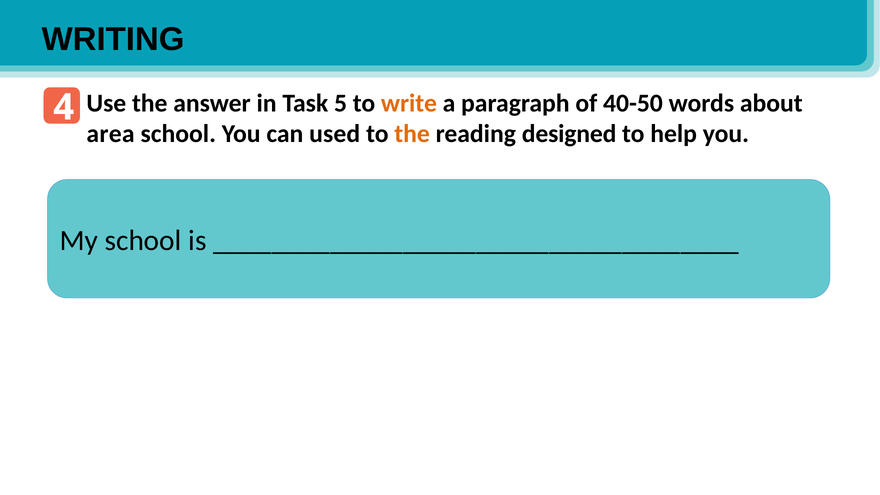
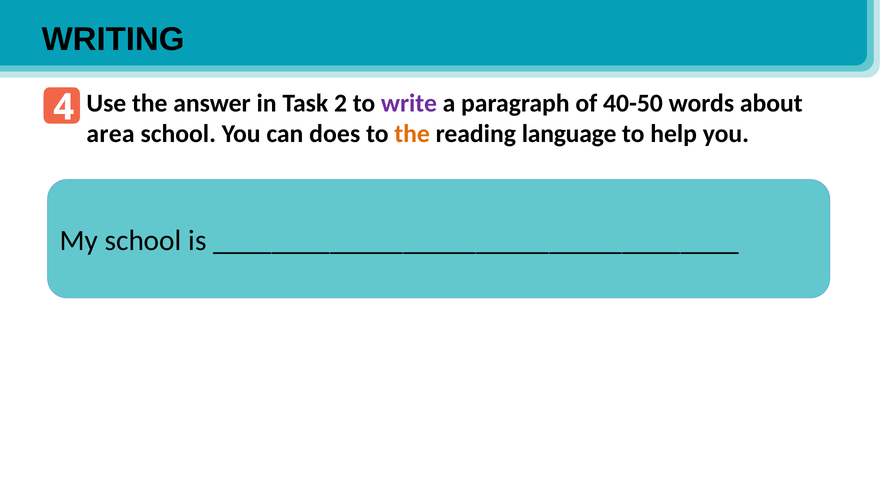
5: 5 -> 2
write colour: orange -> purple
used: used -> does
designed: designed -> language
